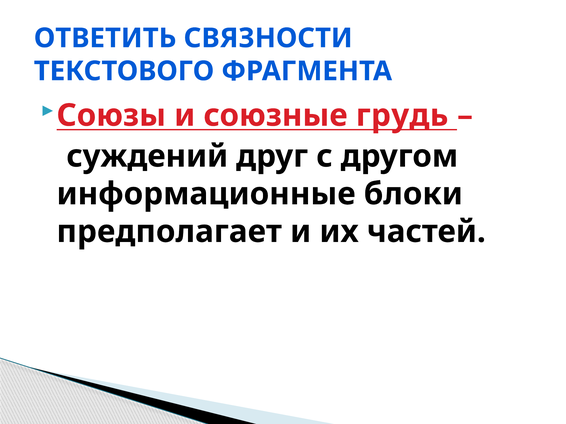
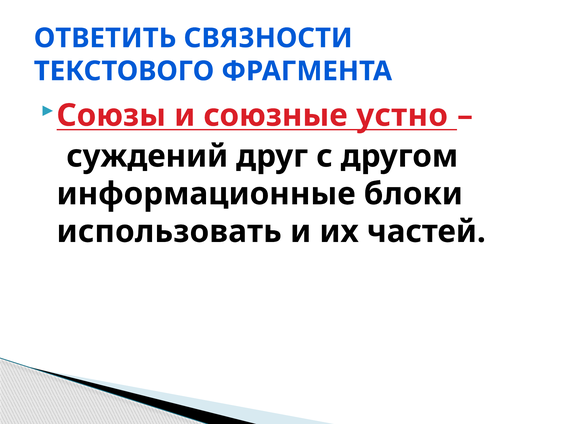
грудь: грудь -> устно
предполагает: предполагает -> использовать
